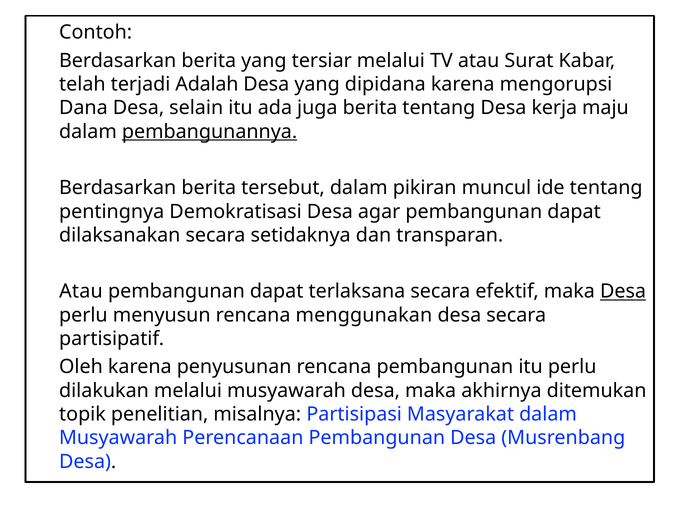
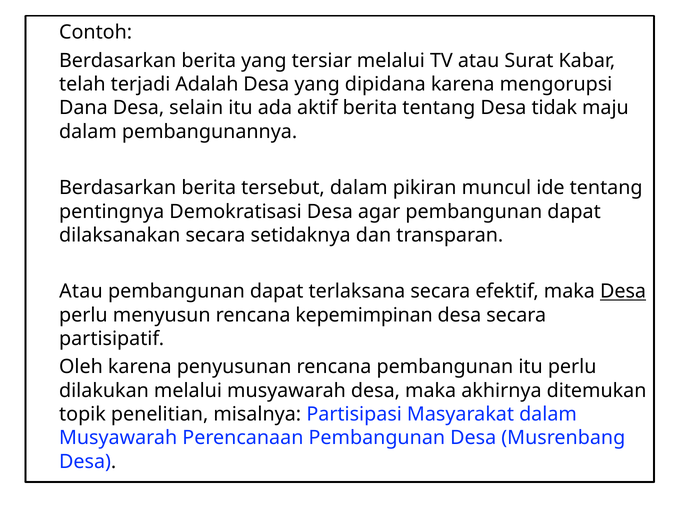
juga: juga -> aktif
kerja: kerja -> tidak
pembangunannya underline: present -> none
menggunakan: menggunakan -> kepemimpinan
